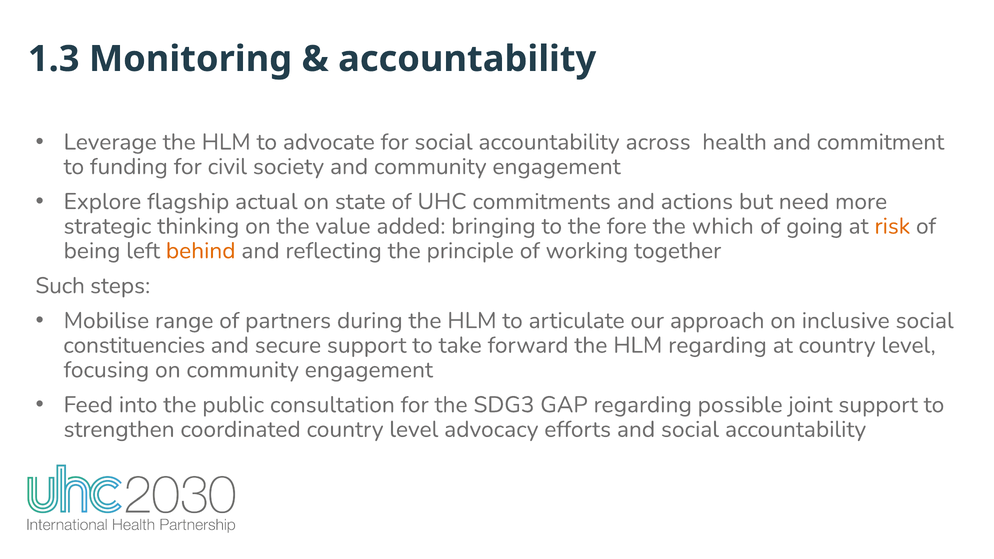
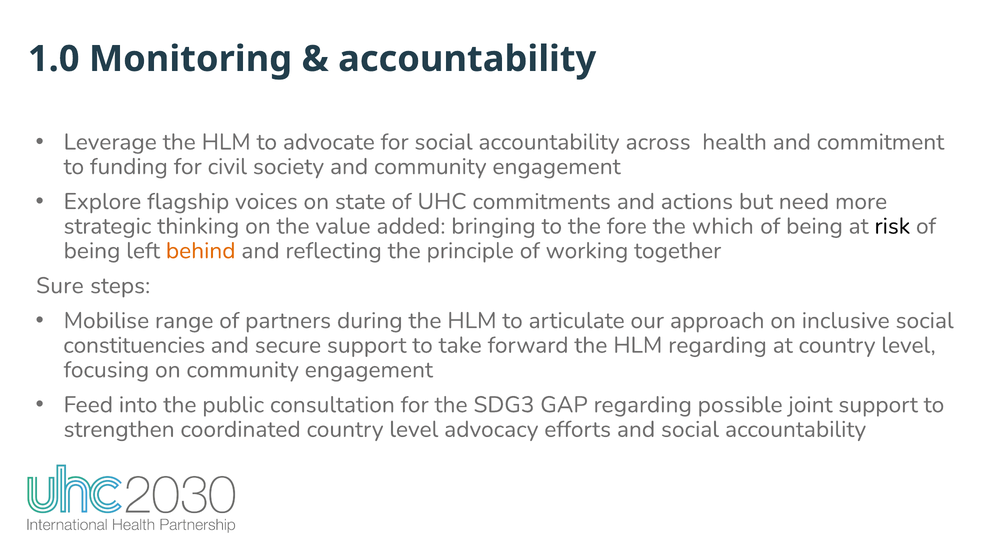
1.3: 1.3 -> 1.0
actual: actual -> voices
going at (815, 226): going -> being
risk colour: orange -> black
Such: Such -> Sure
